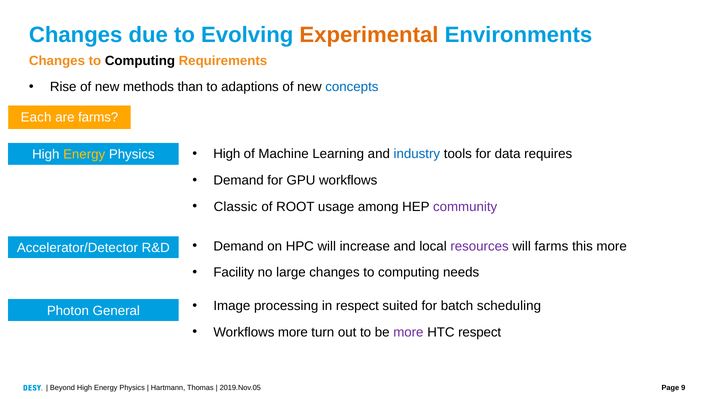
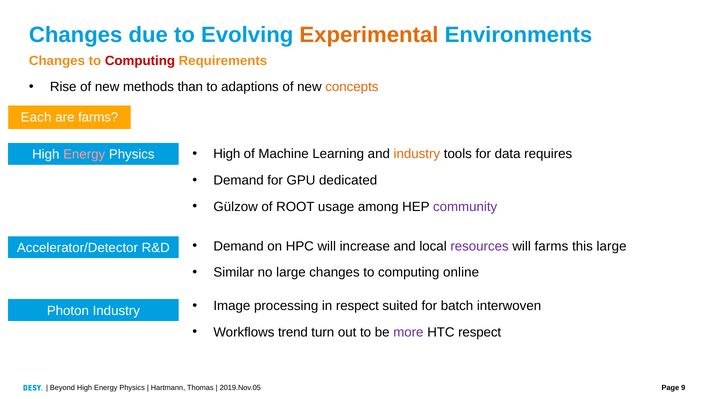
Computing at (140, 61) colour: black -> red
concepts colour: blue -> orange
industry at (417, 154) colour: blue -> orange
Energy at (84, 154) colour: yellow -> pink
GPU workflows: workflows -> dedicated
Classic: Classic -> Gülzow
this more: more -> large
Facility: Facility -> Similar
needs: needs -> online
scheduling: scheduling -> interwoven
Photon General: General -> Industry
Workflows more: more -> trend
